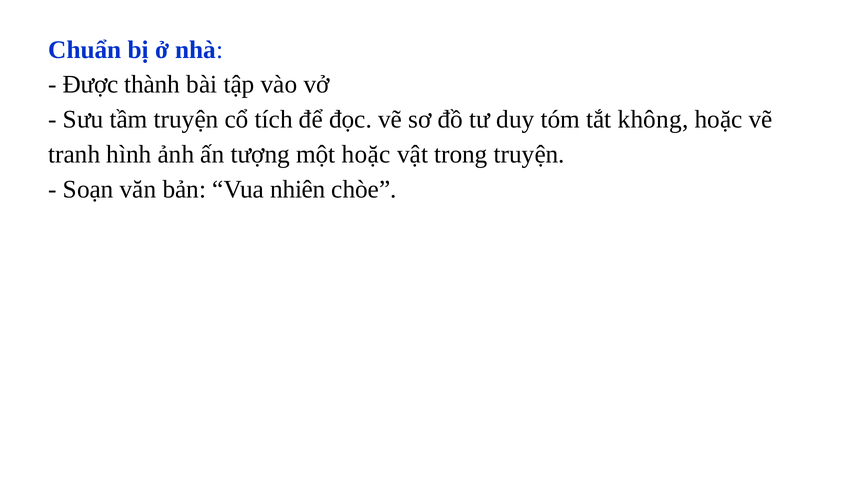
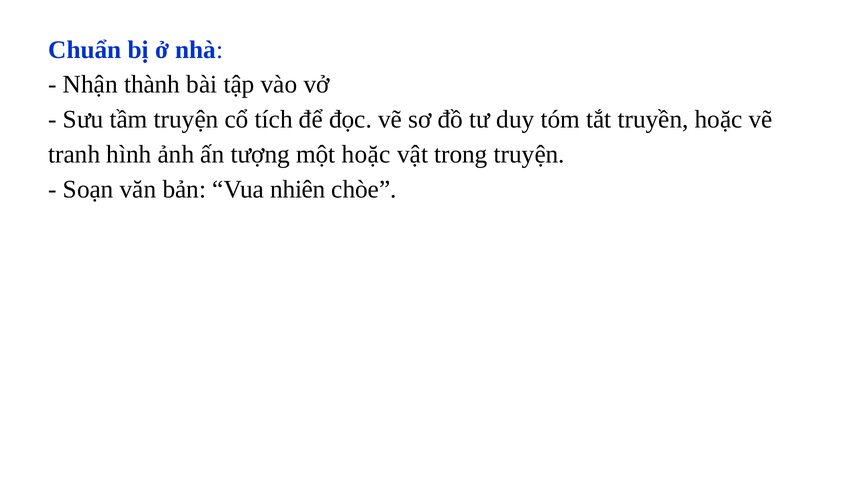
Được: Được -> Nhận
không: không -> truyền
